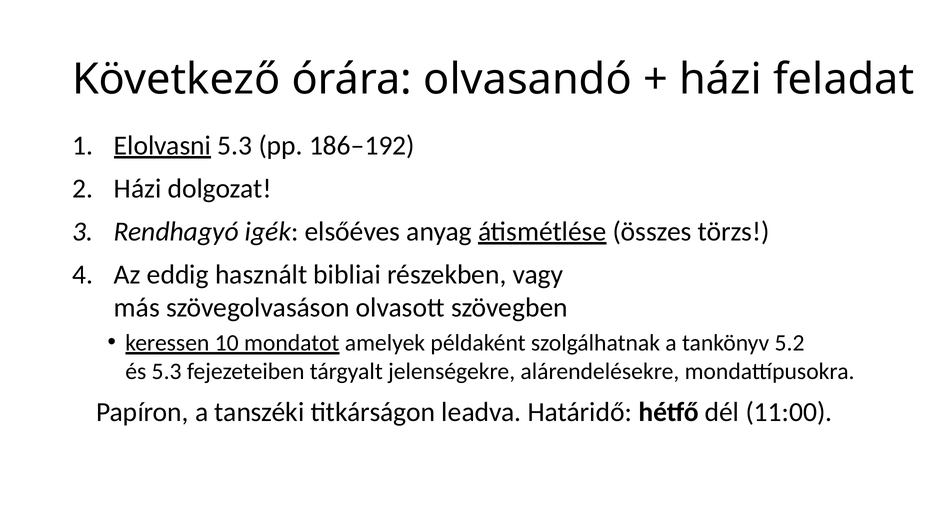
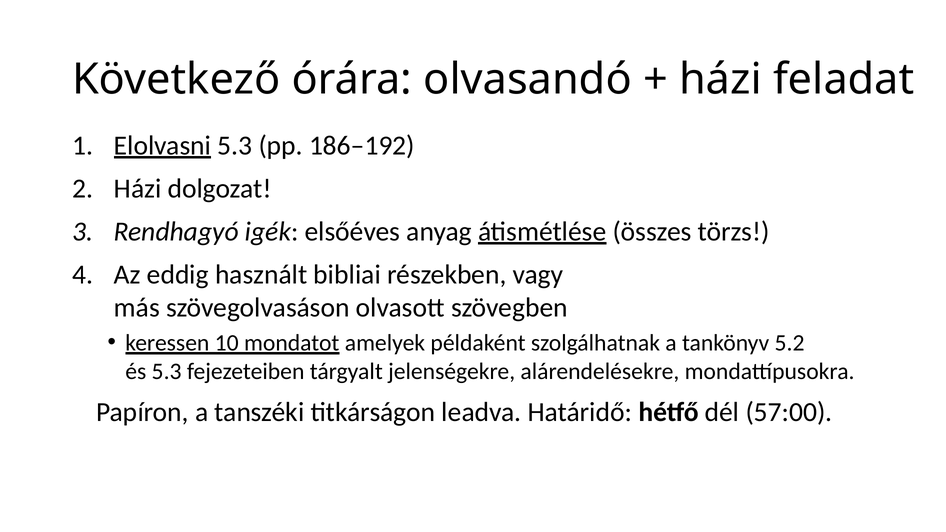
11:00: 11:00 -> 57:00
